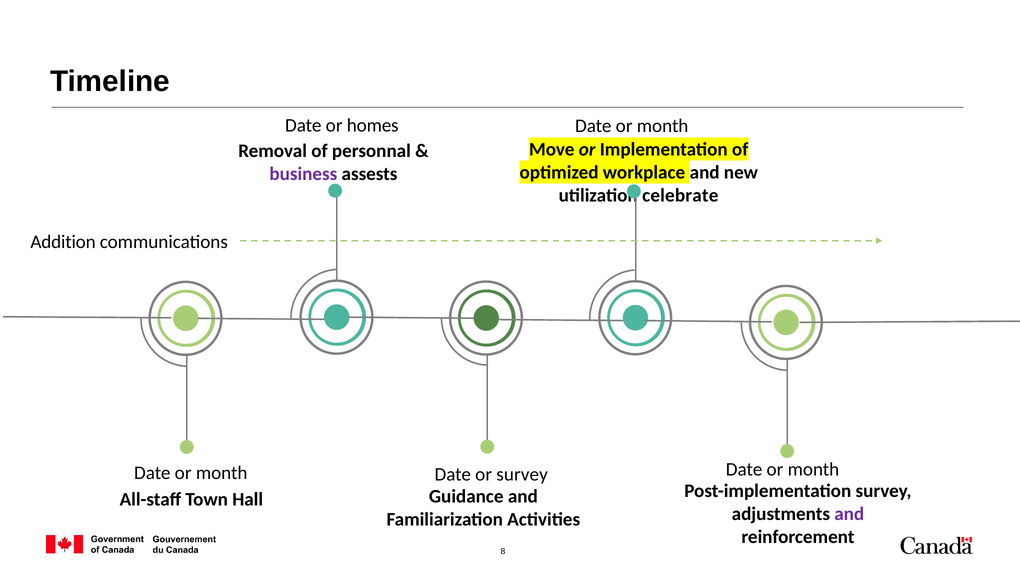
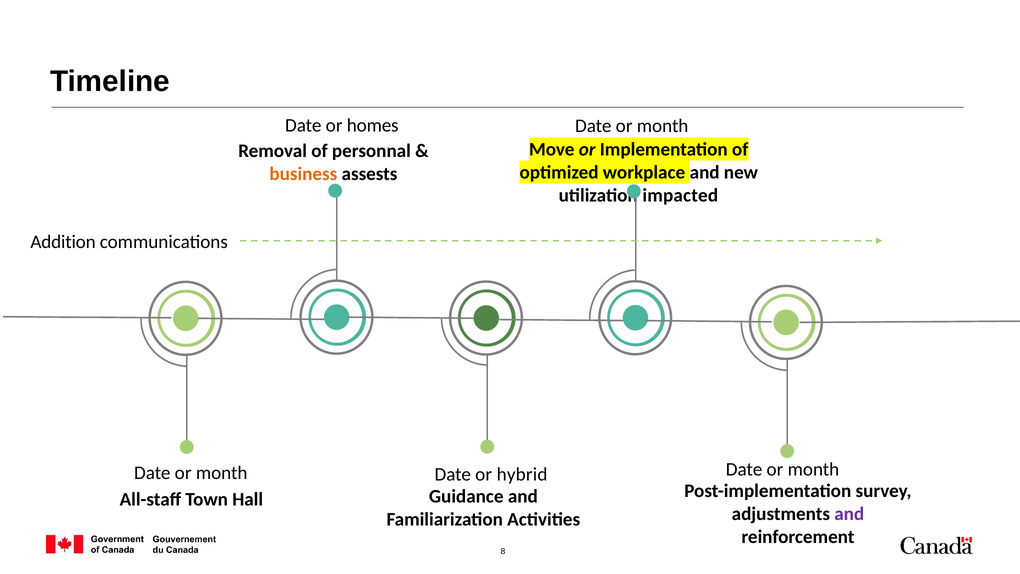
business colour: purple -> orange
celebrate: celebrate -> impacted
or survey: survey -> hybrid
